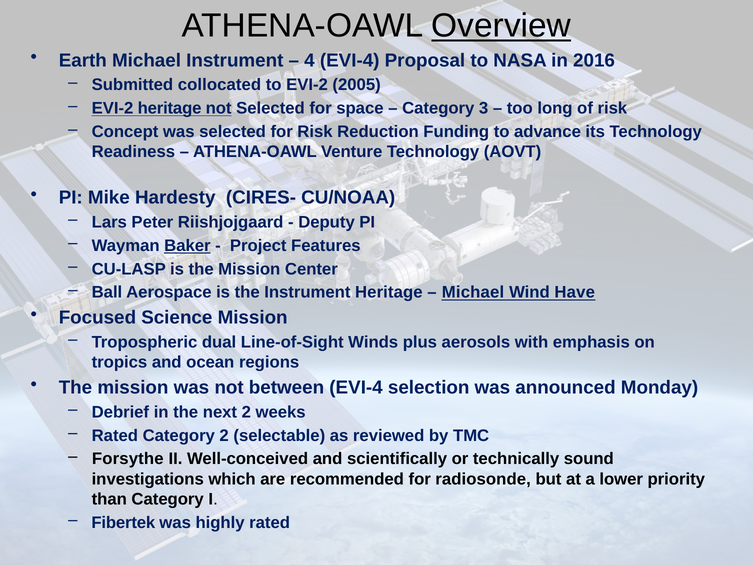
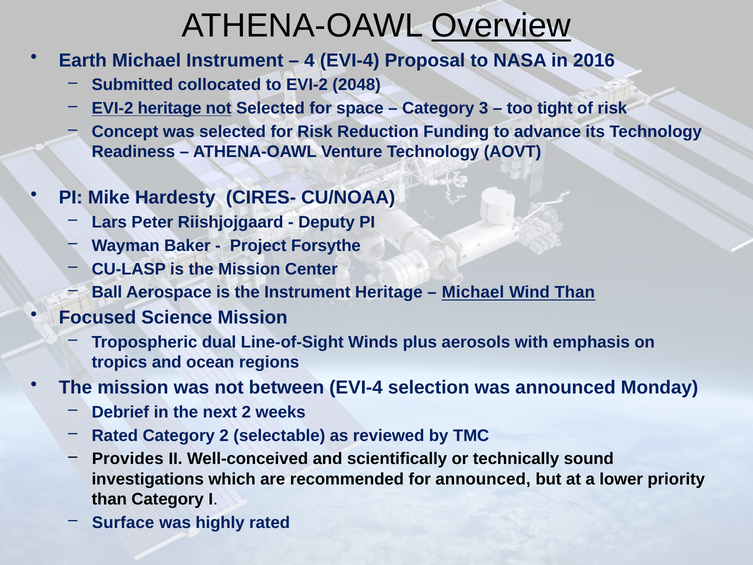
2005: 2005 -> 2048
long: long -> tight
Baker underline: present -> none
Features: Features -> Forsythe
Wind Have: Have -> Than
Forsythe: Forsythe -> Provides
for radiosonde: radiosonde -> announced
Fibertek: Fibertek -> Surface
